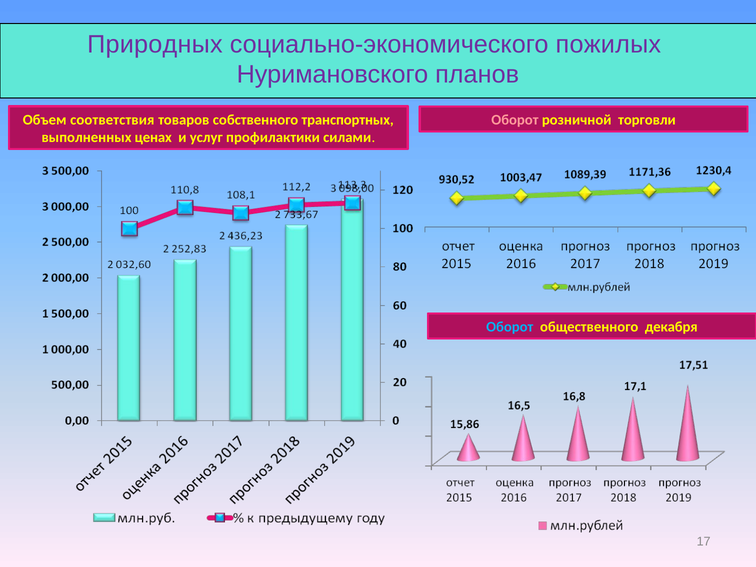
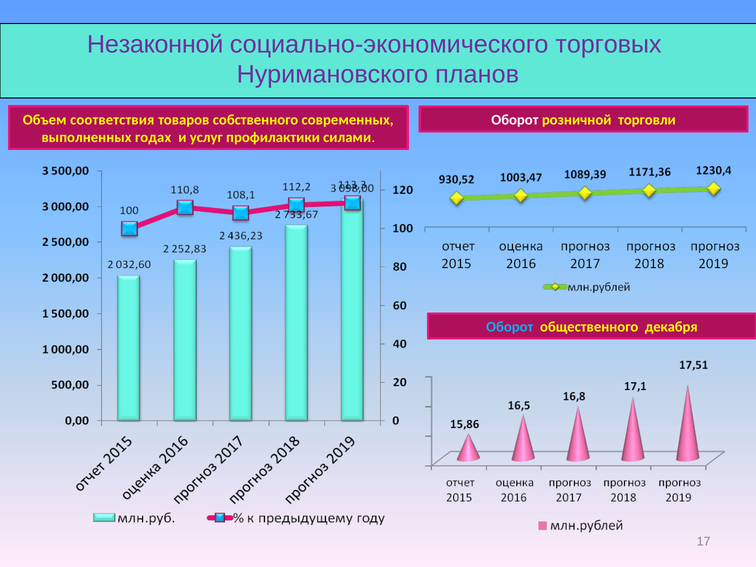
Природных: Природных -> Незаконной
пожилых: пожилых -> торговых
транспортных: транспортных -> современных
Оборот at (515, 120) colour: pink -> white
ценах: ценах -> годах
